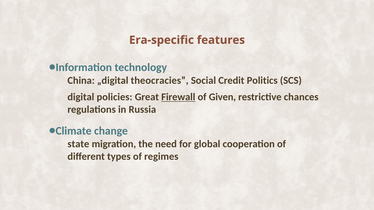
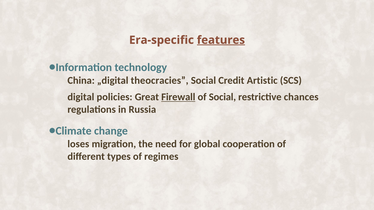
features underline: none -> present
Politics: Politics -> Artistic
of Given: Given -> Social
state: state -> loses
